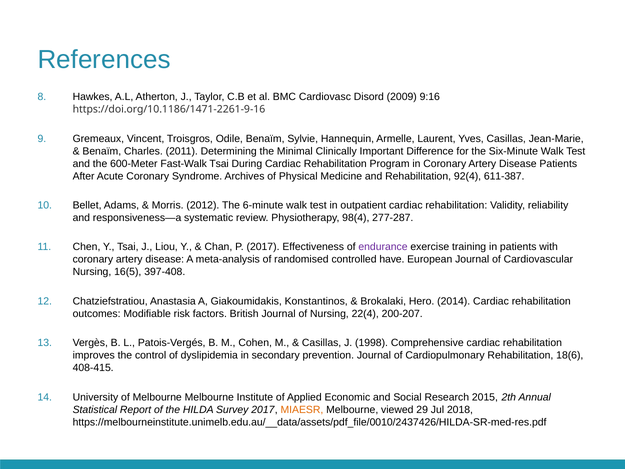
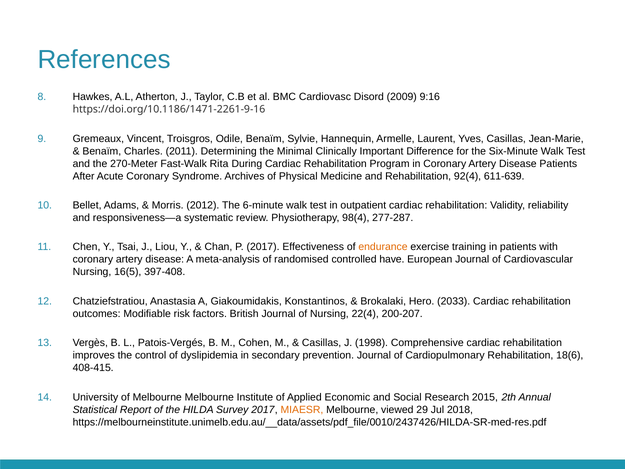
600-Meter: 600-Meter -> 270-Meter
Fast-Walk Tsai: Tsai -> Rita
611-387: 611-387 -> 611-639
endurance colour: purple -> orange
2014: 2014 -> 2033
